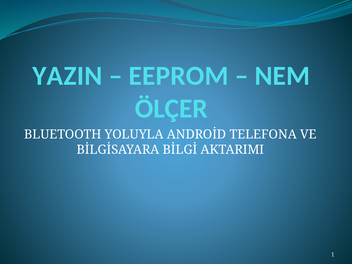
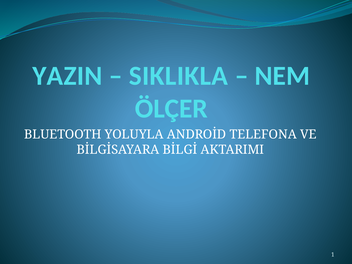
EEPROM: EEPROM -> SIKLIKLA
